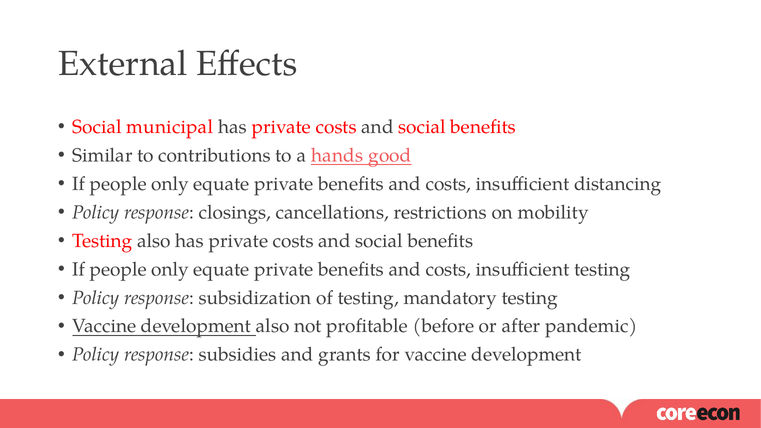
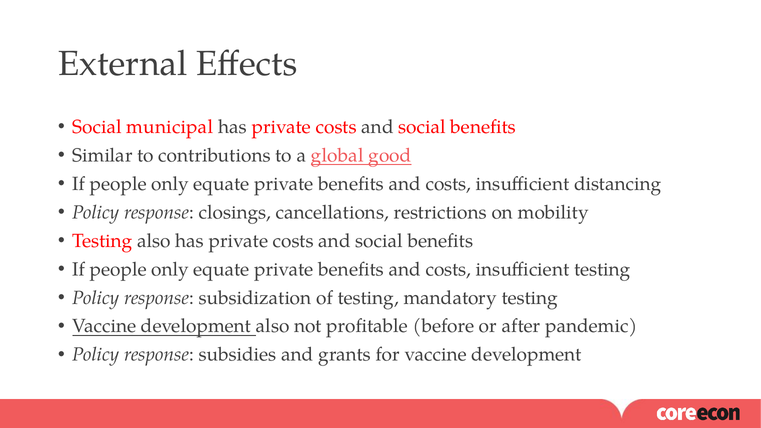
hands: hands -> global
